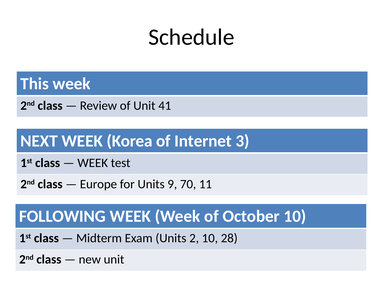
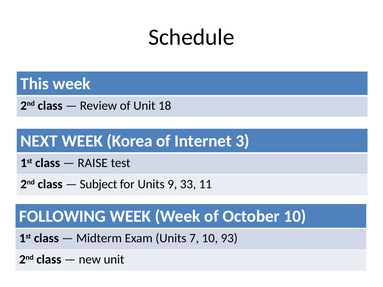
41: 41 -> 18
WEEK at (93, 163): WEEK -> RAISE
Europe: Europe -> Subject
70: 70 -> 33
2: 2 -> 7
28: 28 -> 93
